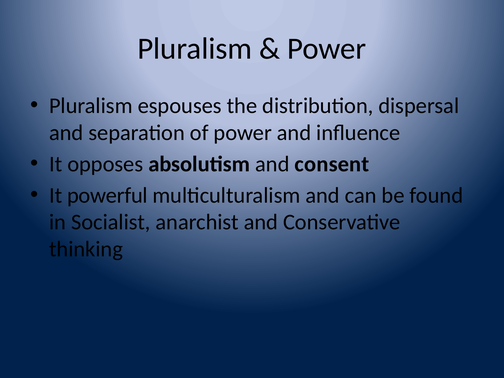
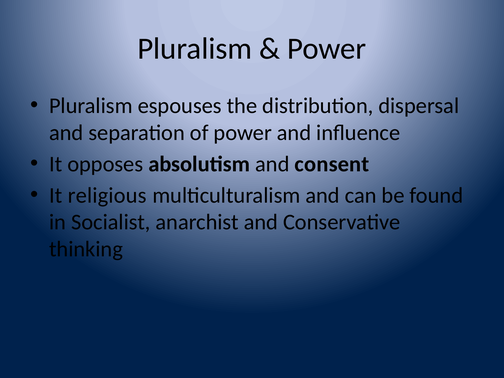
powerful: powerful -> religious
